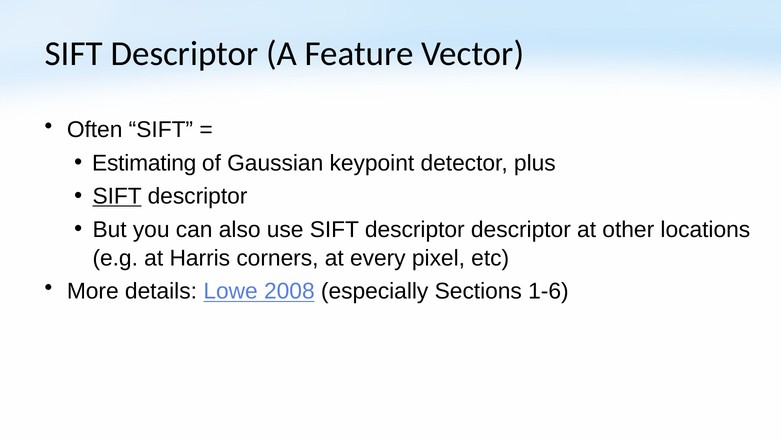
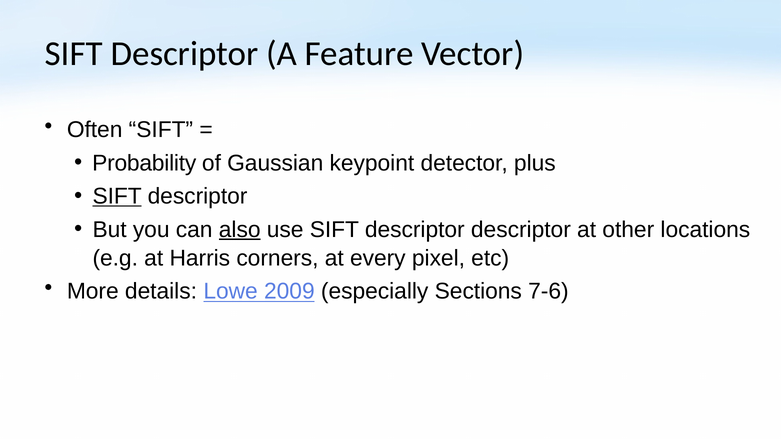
Estimating: Estimating -> Probability
also underline: none -> present
2008: 2008 -> 2009
1-6: 1-6 -> 7-6
